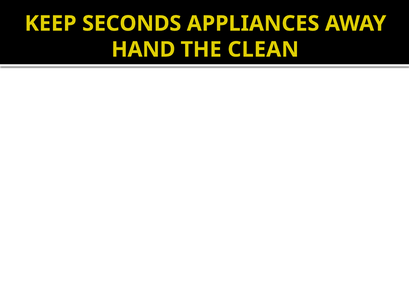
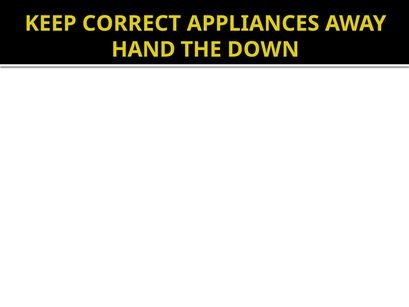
SECONDS: SECONDS -> CORRECT
CLEAN: CLEAN -> DOWN
